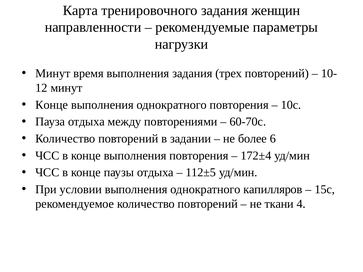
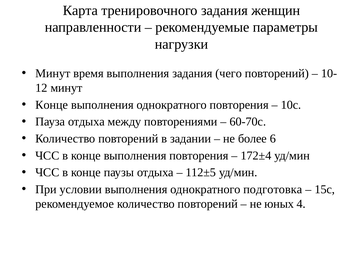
трех: трех -> чего
капилляров: капилляров -> подготовка
ткани: ткани -> юных
